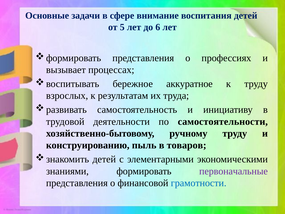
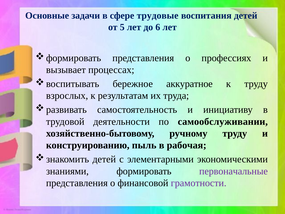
внимание: внимание -> трудовые
самостоятельности: самостоятельности -> самообслуживании
товаров: товаров -> рабочая
грамотности colour: blue -> purple
